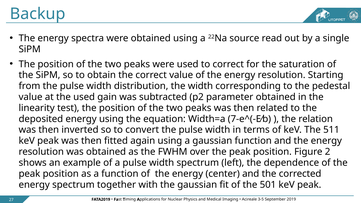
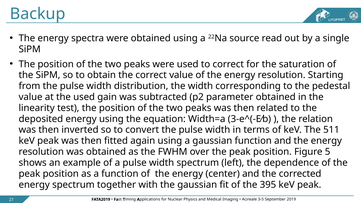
7-e^(-E⁄b: 7-e^(-E⁄b -> 3-e^(-E⁄b
2: 2 -> 5
501: 501 -> 395
